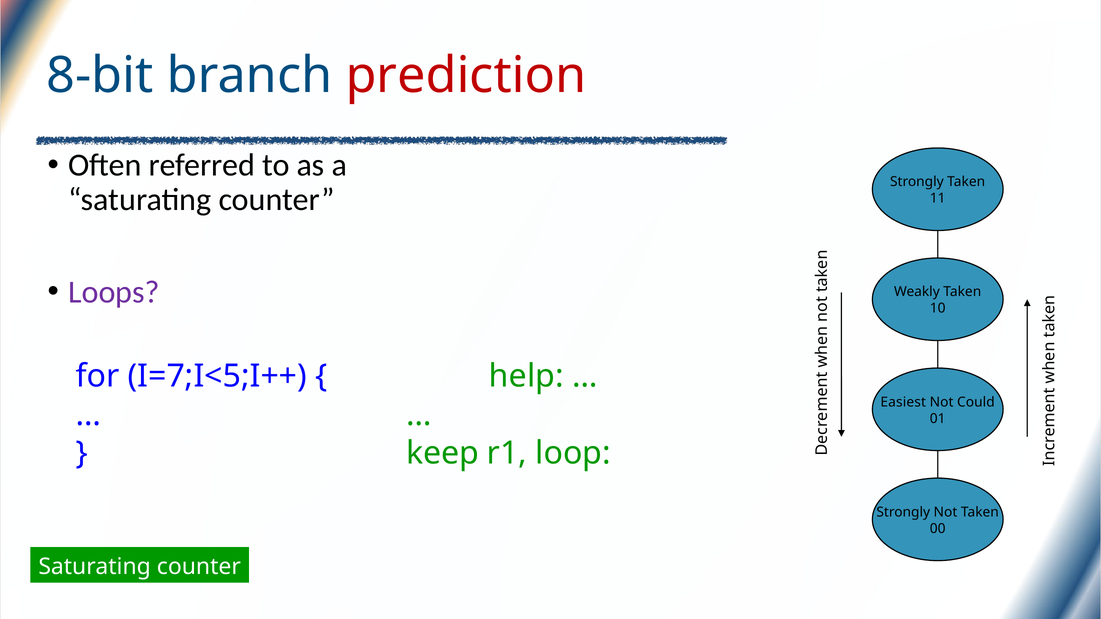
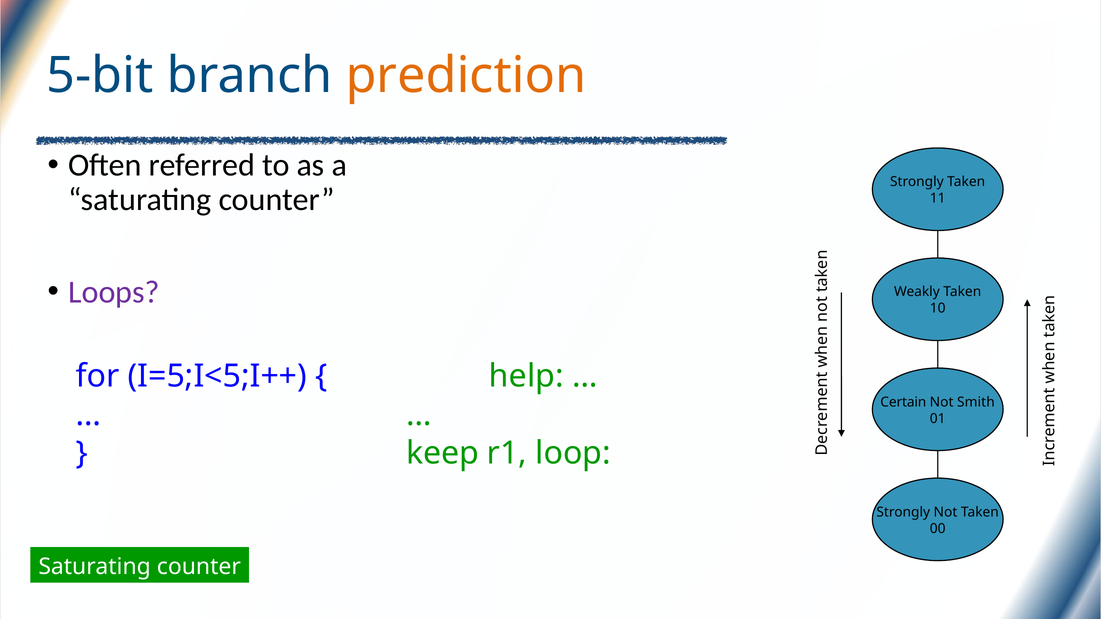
8-bit: 8-bit -> 5-bit
prediction colour: red -> orange
I=7;I<5;I++: I=7;I<5;I++ -> I=5;I<5;I++
Easiest: Easiest -> Certain
Could: Could -> Smith
